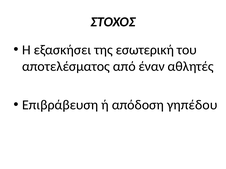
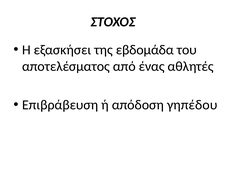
εσωτερική: εσωτερική -> εβδομάδα
έναν: έναν -> ένας
